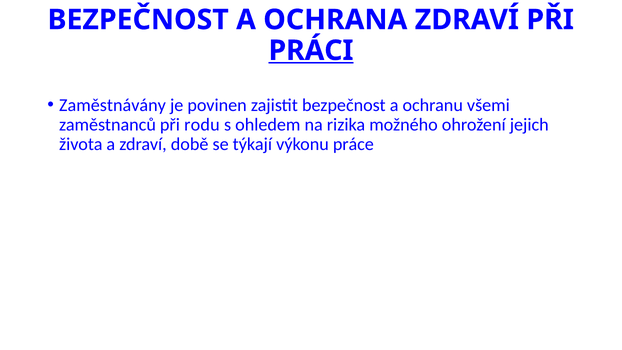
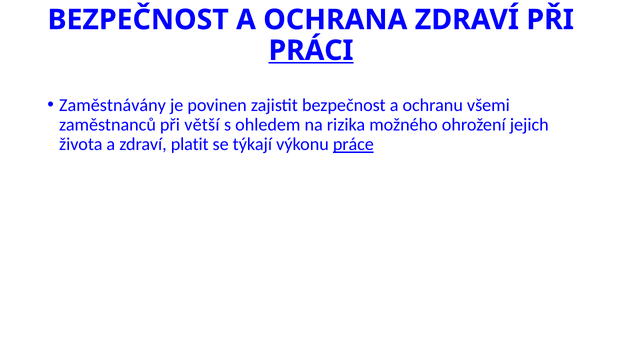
rodu: rodu -> větší
době: době -> platit
práce underline: none -> present
